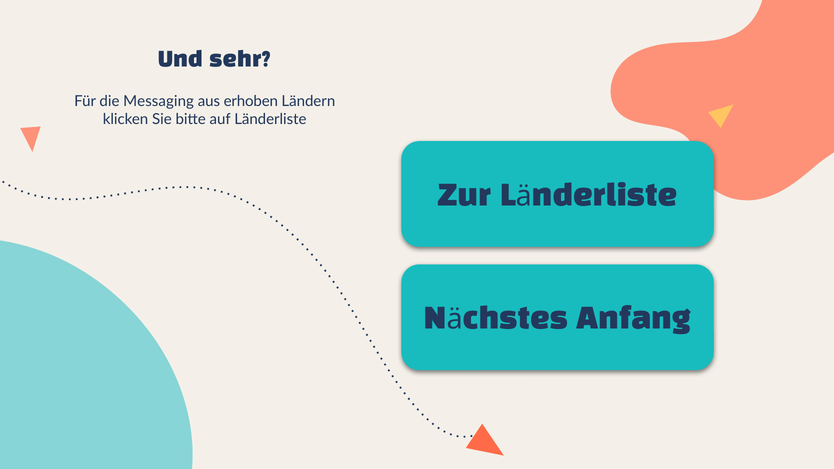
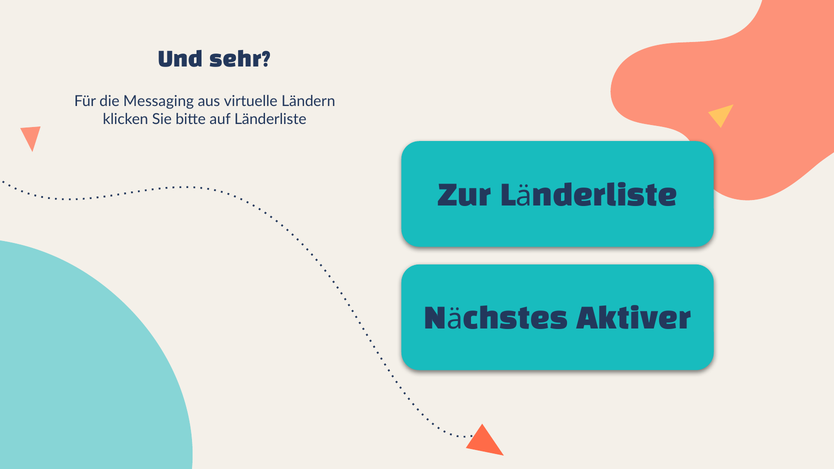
erhoben: erhoben -> virtuelle
Anfang: Anfang -> Aktiver
